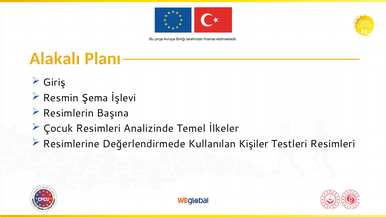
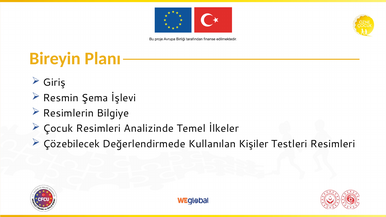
Alakalı: Alakalı -> Bireyin
Başına: Başına -> Bilgiye
Resimlerine: Resimlerine -> Çözebilecek
